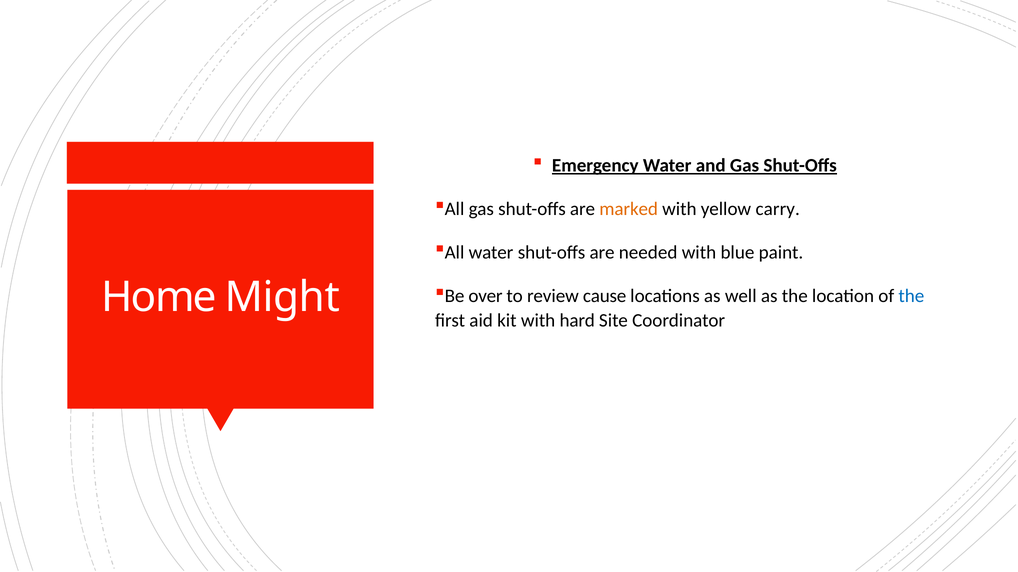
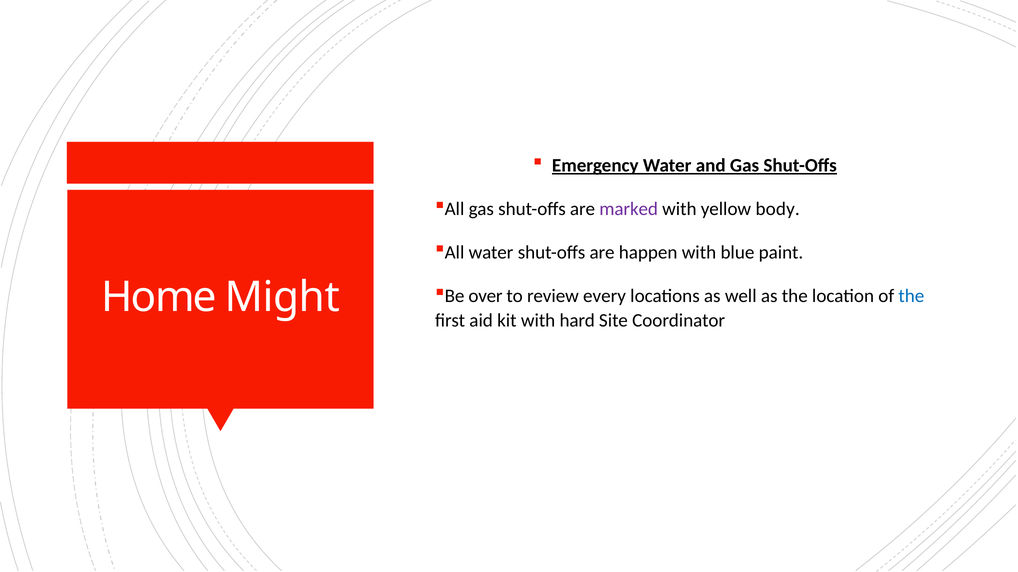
marked colour: orange -> purple
carry: carry -> body
needed: needed -> happen
cause: cause -> every
